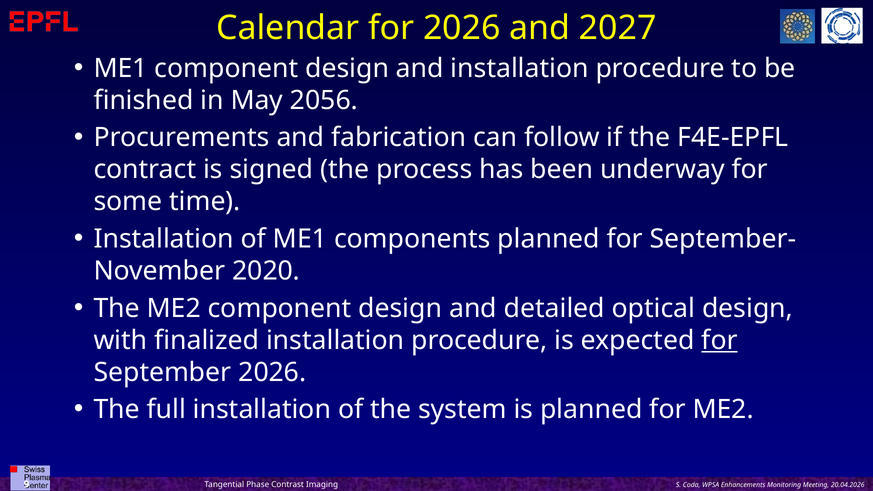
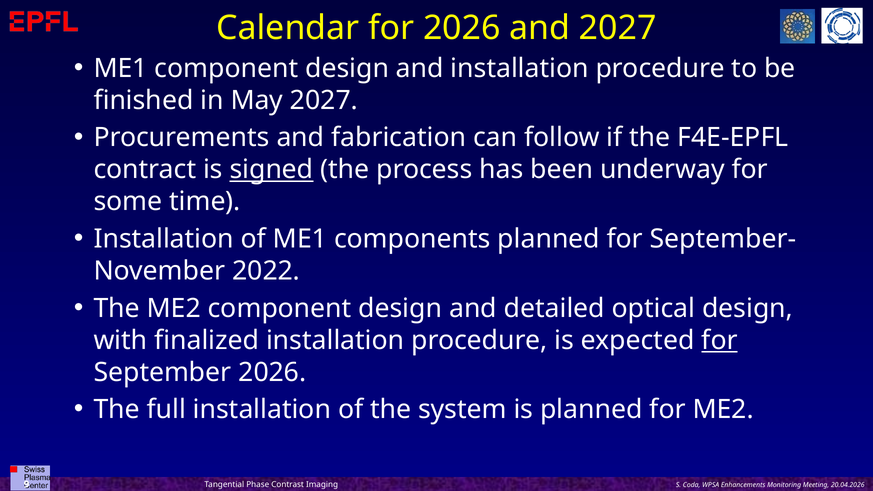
May 2056: 2056 -> 2027
signed underline: none -> present
2020: 2020 -> 2022
